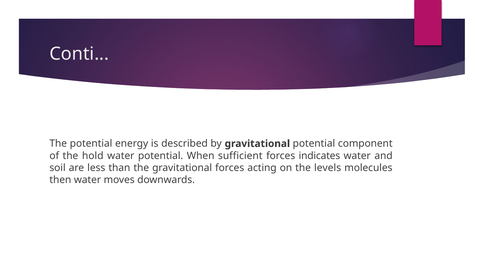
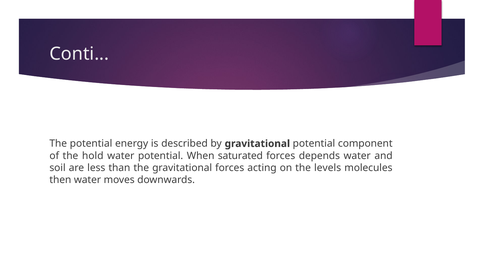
sufficient: sufficient -> saturated
indicates: indicates -> depends
